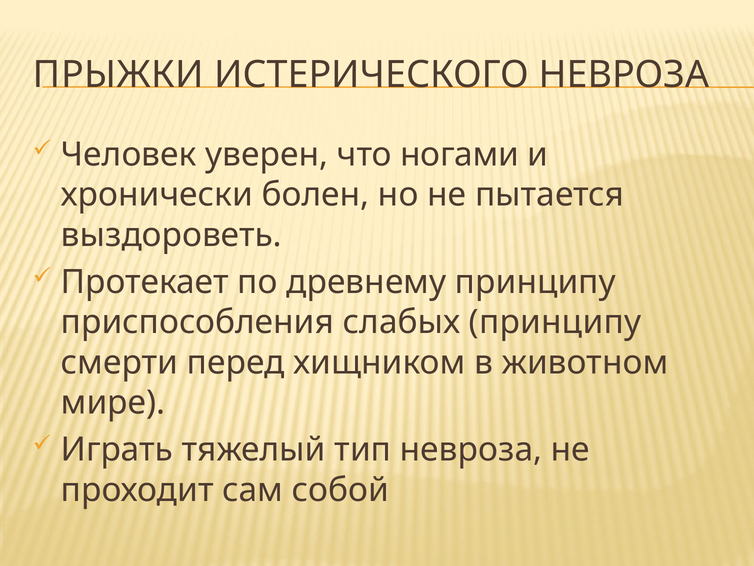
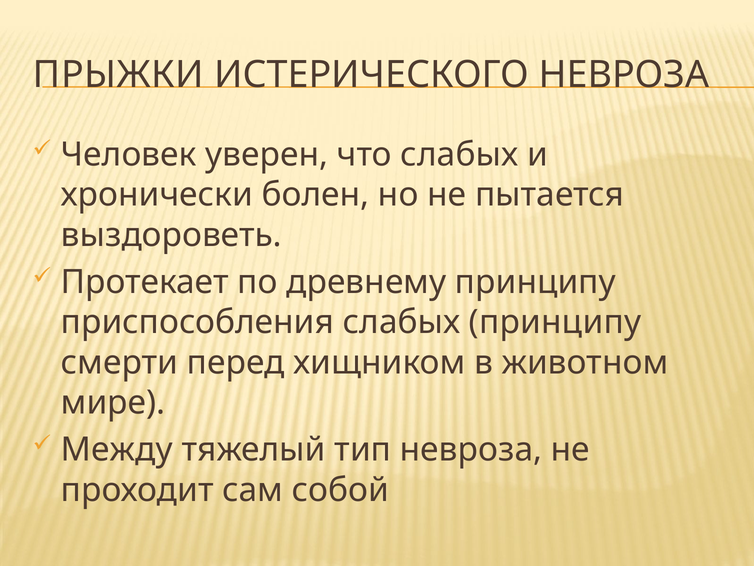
что ногами: ногами -> слабых
Играть: Играть -> Между
